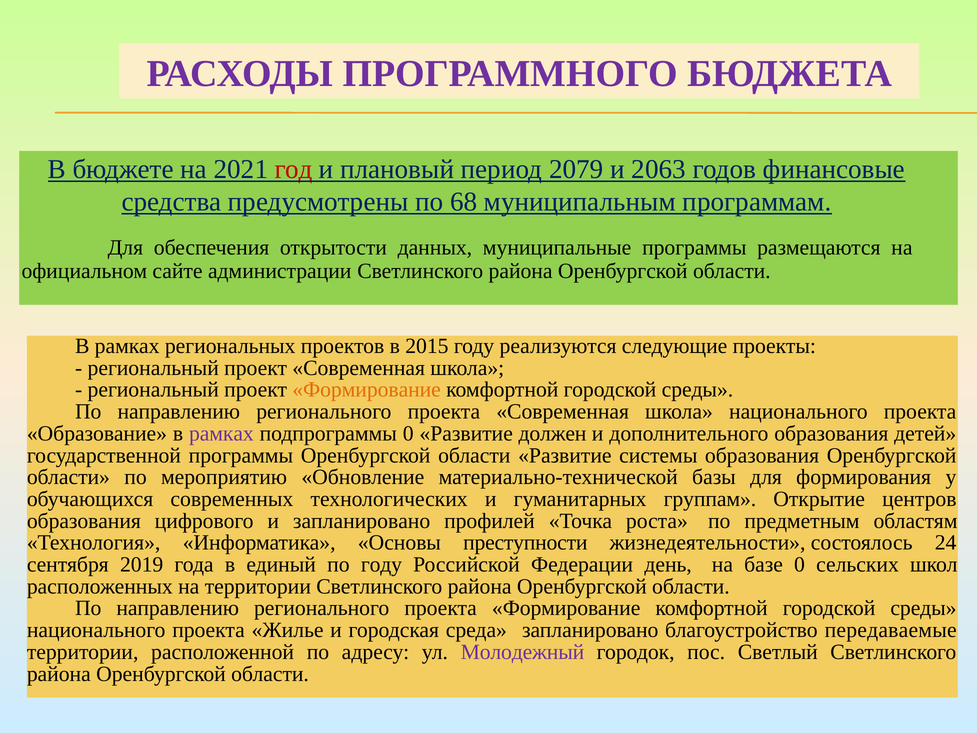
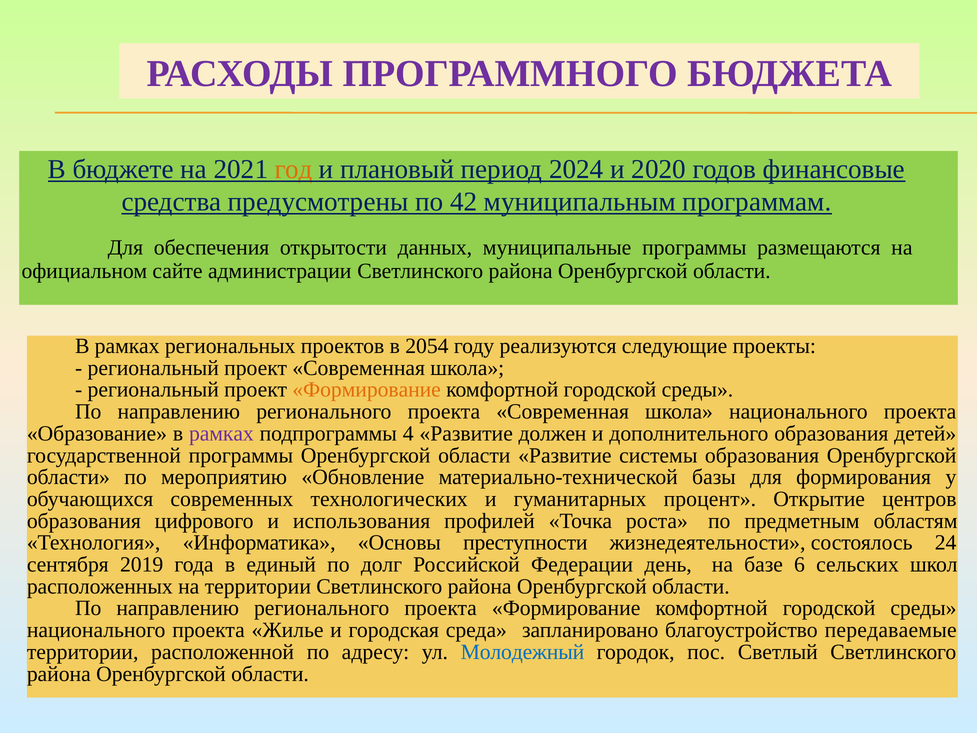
год colour: red -> orange
2079: 2079 -> 2024
2063: 2063 -> 2020
68: 68 -> 42
2015: 2015 -> 2054
подпрограммы 0: 0 -> 4
группам: группам -> процент
и запланировано: запланировано -> использования
по году: году -> долг
базе 0: 0 -> 6
Молодежный colour: purple -> blue
